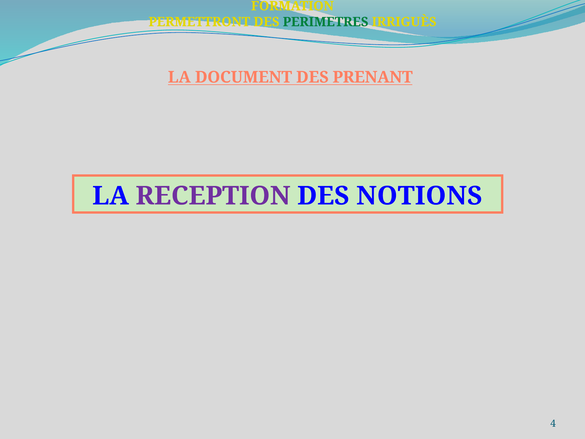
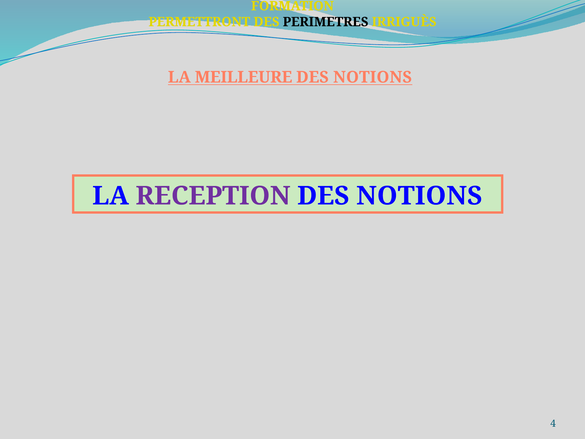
PERIMETRES colour: green -> black
DOCUMENT: DOCUMENT -> MEILLEURE
PRENANT at (373, 77): PRENANT -> NOTIONS
